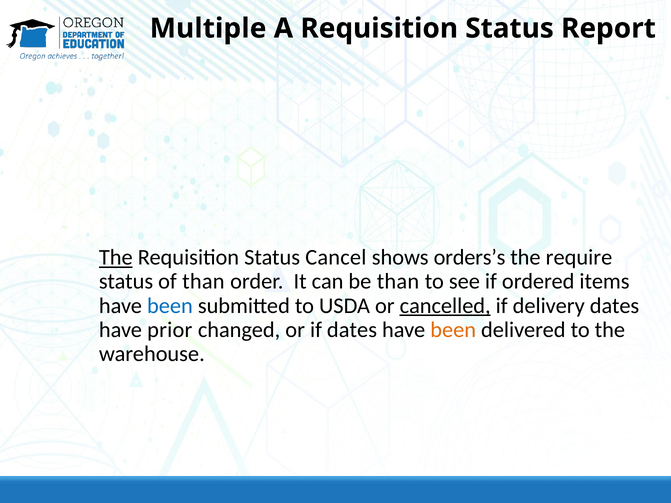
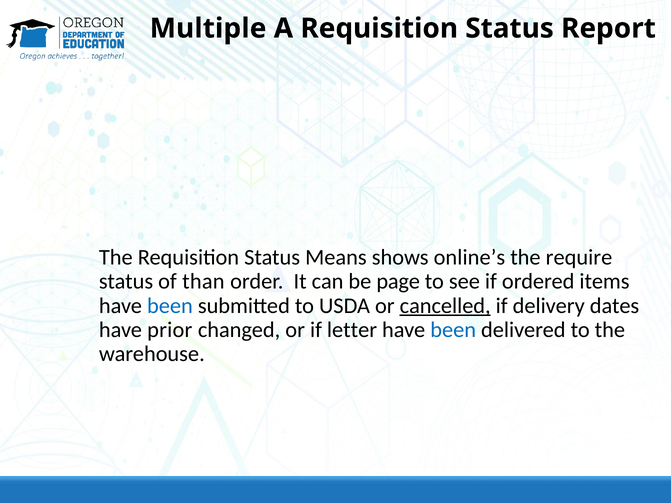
The at (116, 258) underline: present -> none
Cancel: Cancel -> Means
orders’s: orders’s -> online’s
be than: than -> page
if dates: dates -> letter
been at (453, 330) colour: orange -> blue
